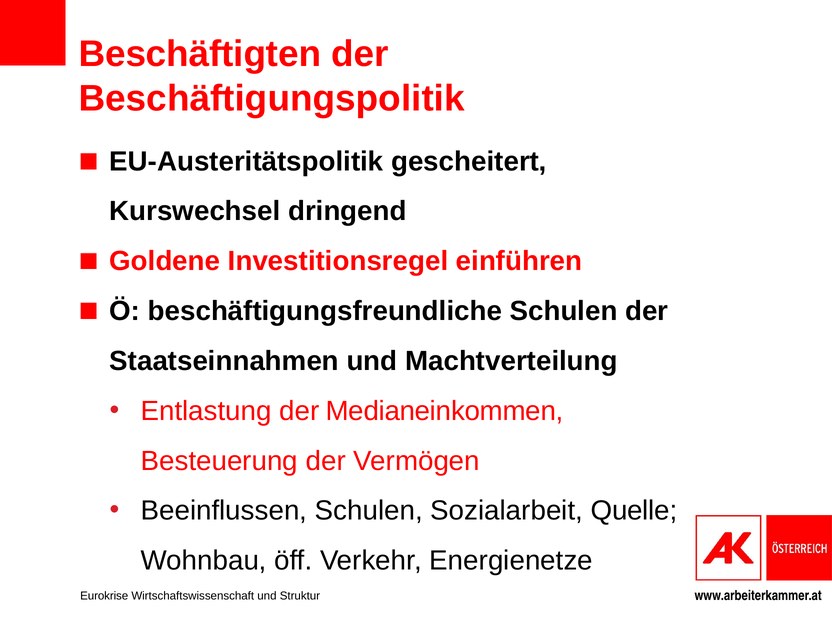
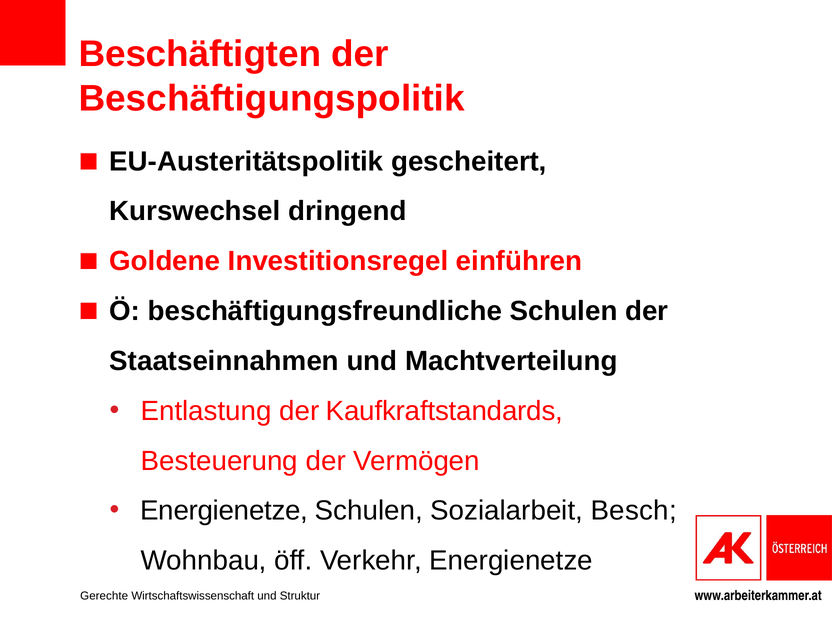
Medianeinkommen: Medianeinkommen -> Kaufkraftstandards
Beeinflussen at (224, 511): Beeinflussen -> Energienetze
Quelle: Quelle -> Besch
Eurokrise: Eurokrise -> Gerechte
